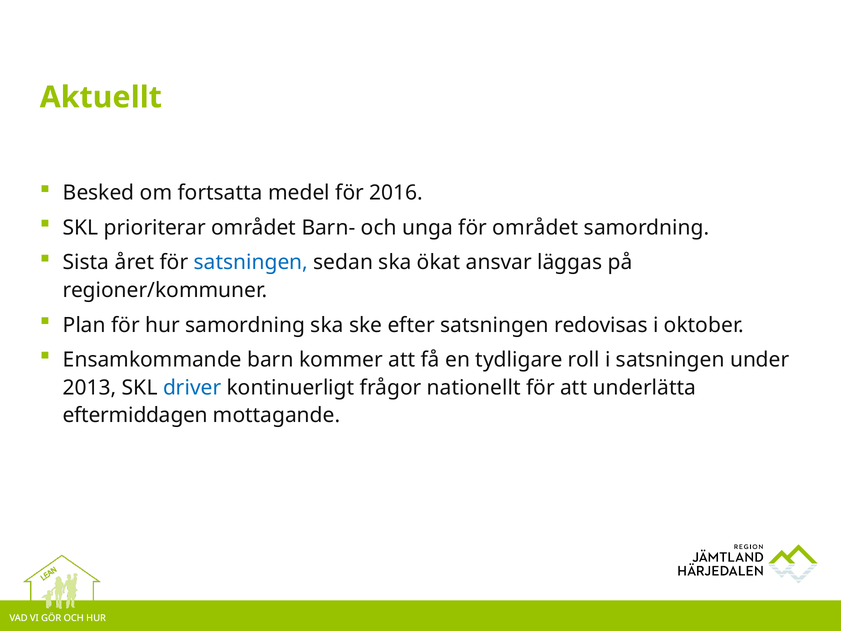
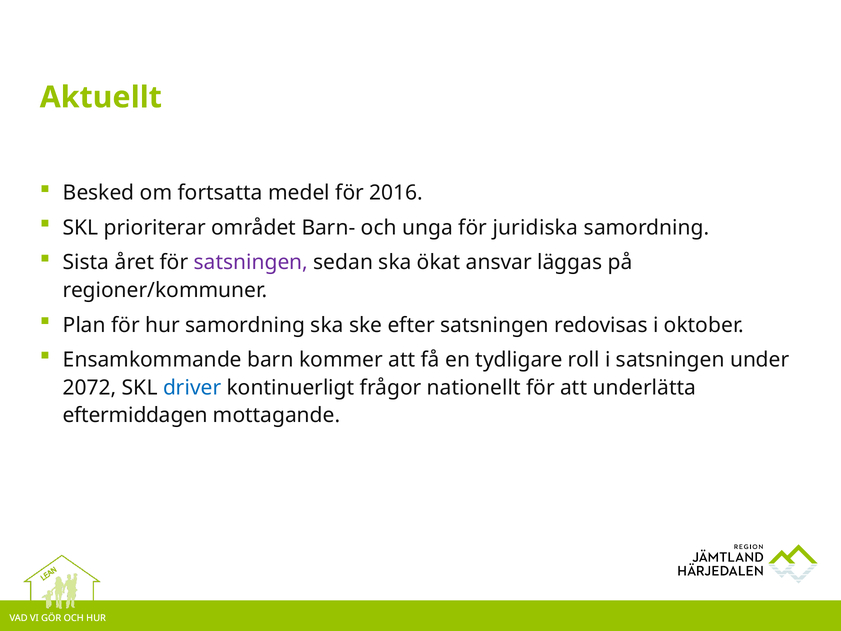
för området: området -> juridiska
satsningen at (251, 262) colour: blue -> purple
2013: 2013 -> 2072
